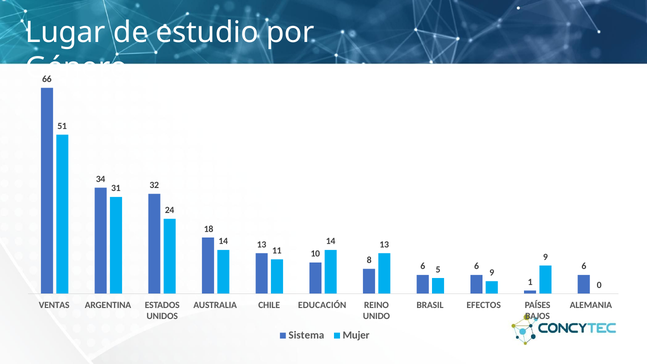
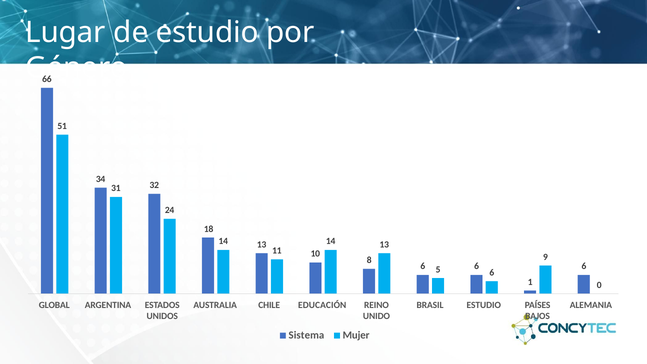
5 9: 9 -> 6
VENTAS: VENTAS -> GLOBAL
BRASIL EFECTOS: EFECTOS -> ESTUDIO
